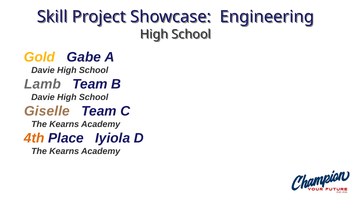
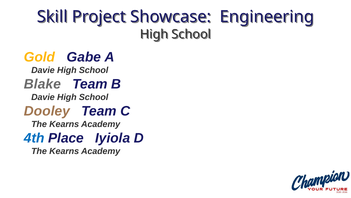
Lamb: Lamb -> Blake
Giselle: Giselle -> Dooley
4th colour: orange -> blue
